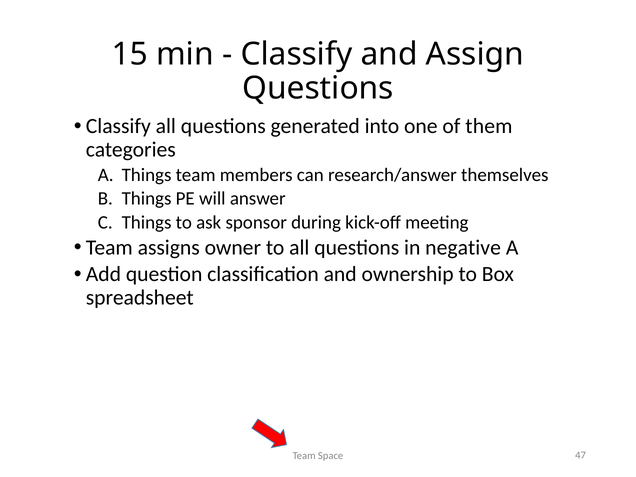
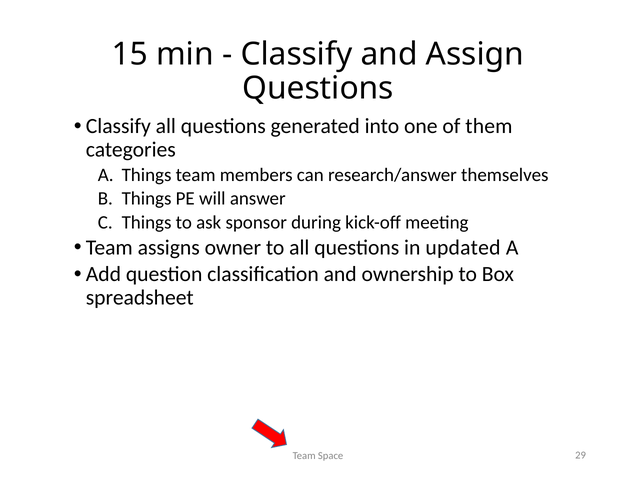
negative: negative -> updated
47: 47 -> 29
